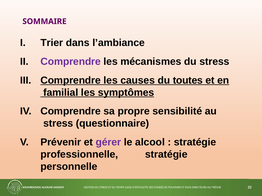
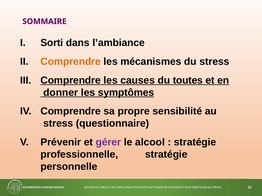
Trier: Trier -> Sorti
Comprendre at (71, 62) colour: purple -> orange
familial: familial -> donner
